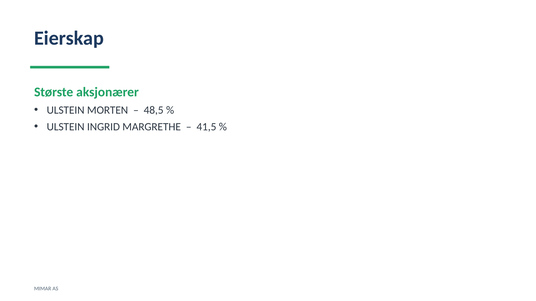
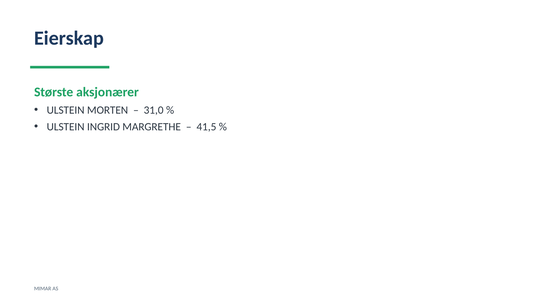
48,5: 48,5 -> 31,0
